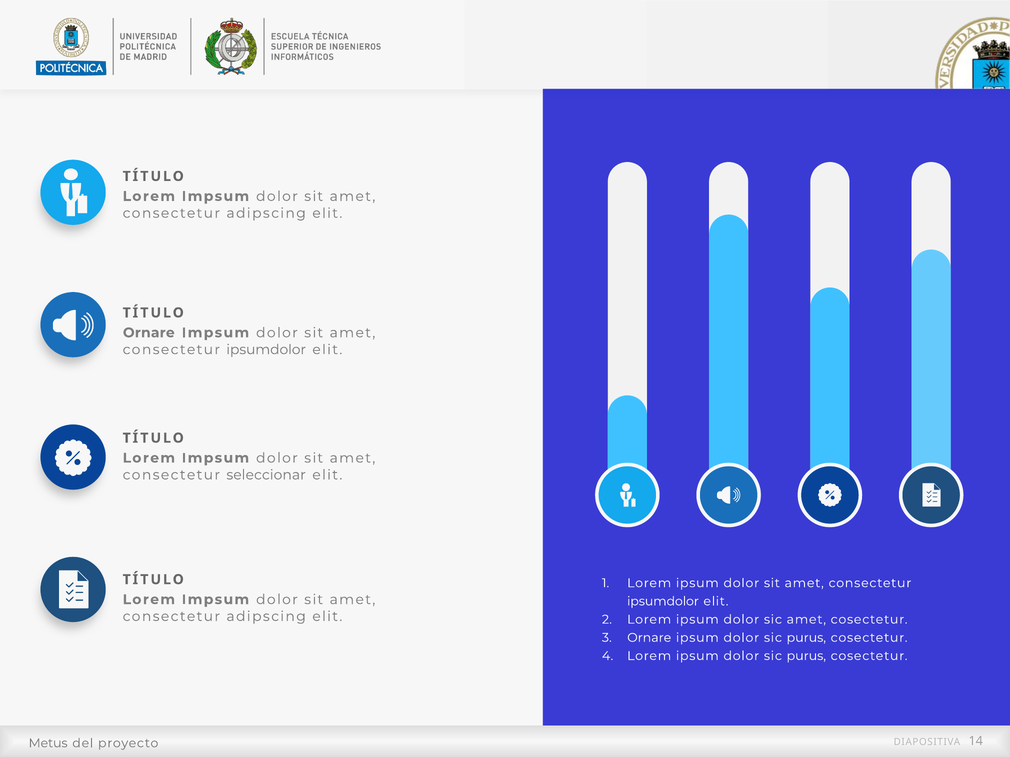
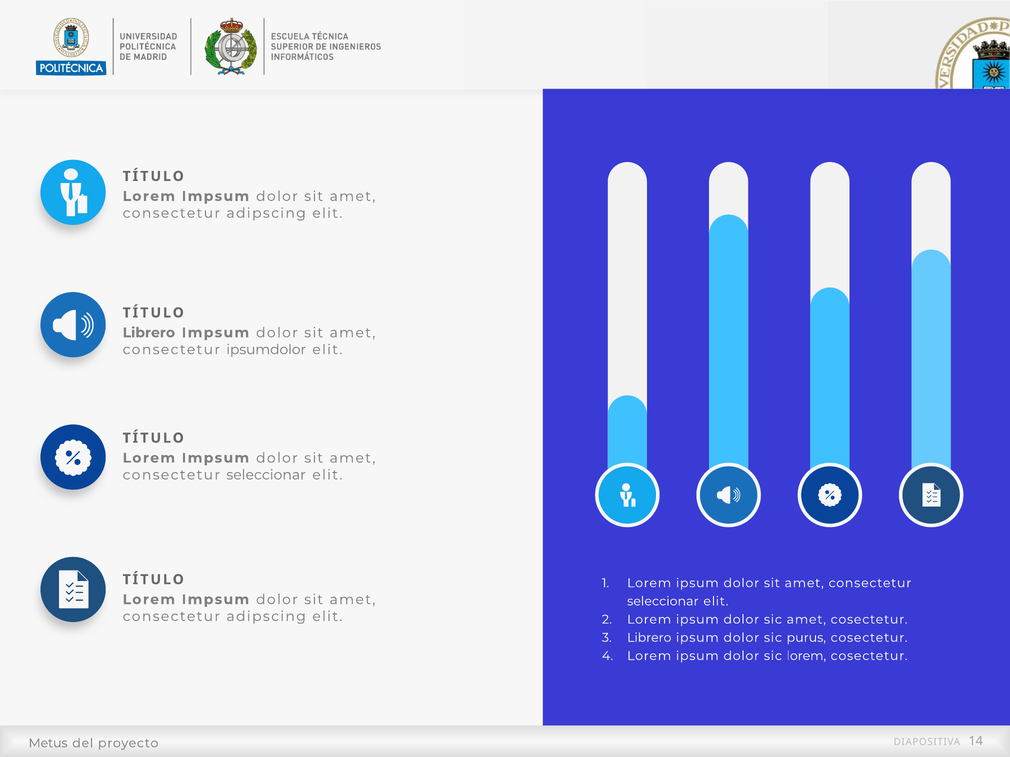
Ornare at (149, 333): Ornare -> Librero
ipsumdolor at (663, 602): ipsumdolor -> seleccionar
Ornare at (649, 638): Ornare -> Librero
purus at (806, 656): purus -> lorem
